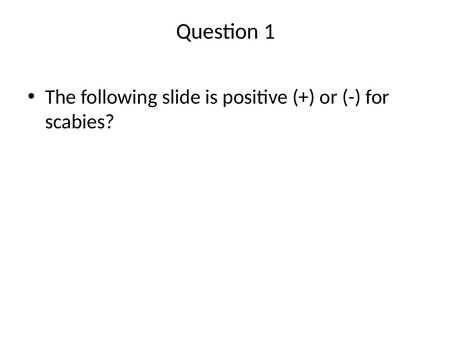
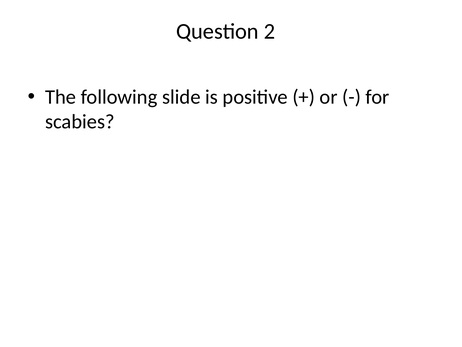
1: 1 -> 2
